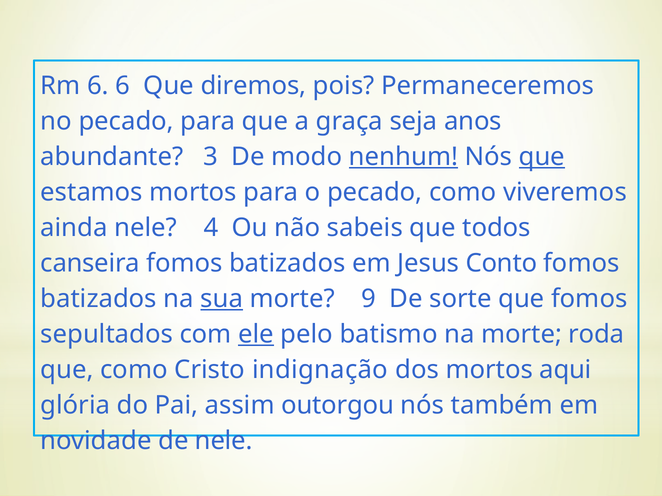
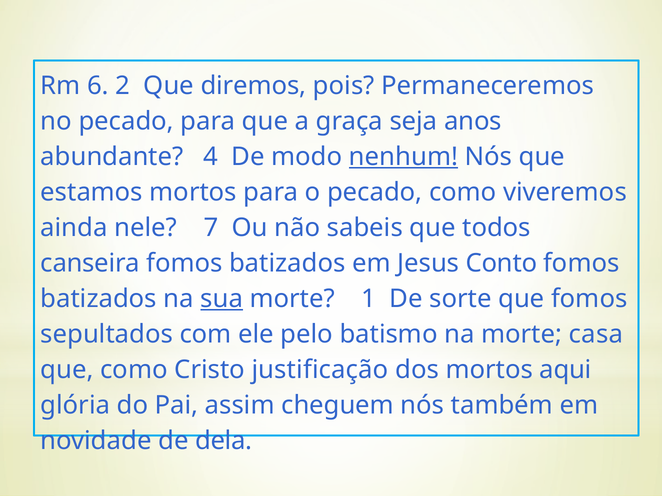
6 6: 6 -> 2
3: 3 -> 4
que at (542, 157) underline: present -> none
4: 4 -> 7
9: 9 -> 1
ele underline: present -> none
roda: roda -> casa
indignação: indignação -> justificação
outorgou: outorgou -> cheguem
de nele: nele -> dela
